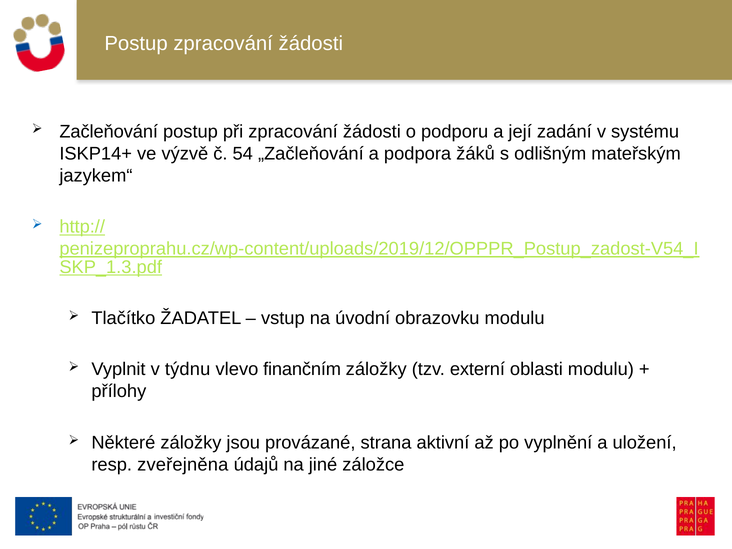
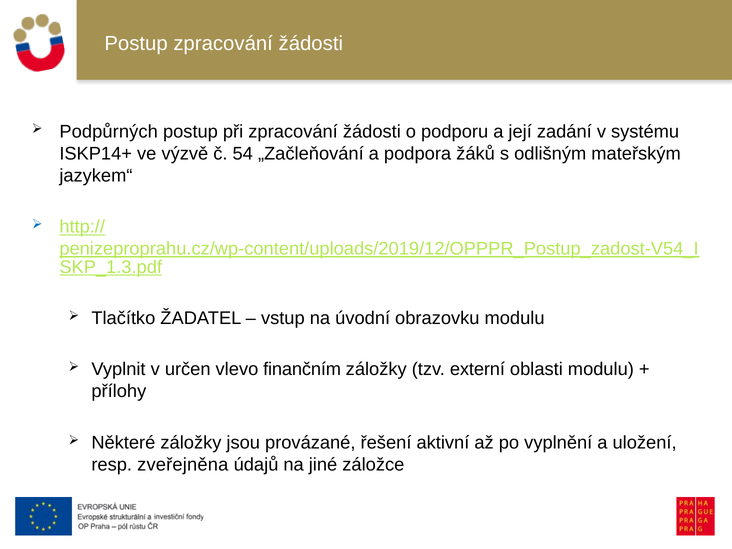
Začleňování: Začleňování -> Podpůrných
týdnu: týdnu -> určen
strana: strana -> řešení
